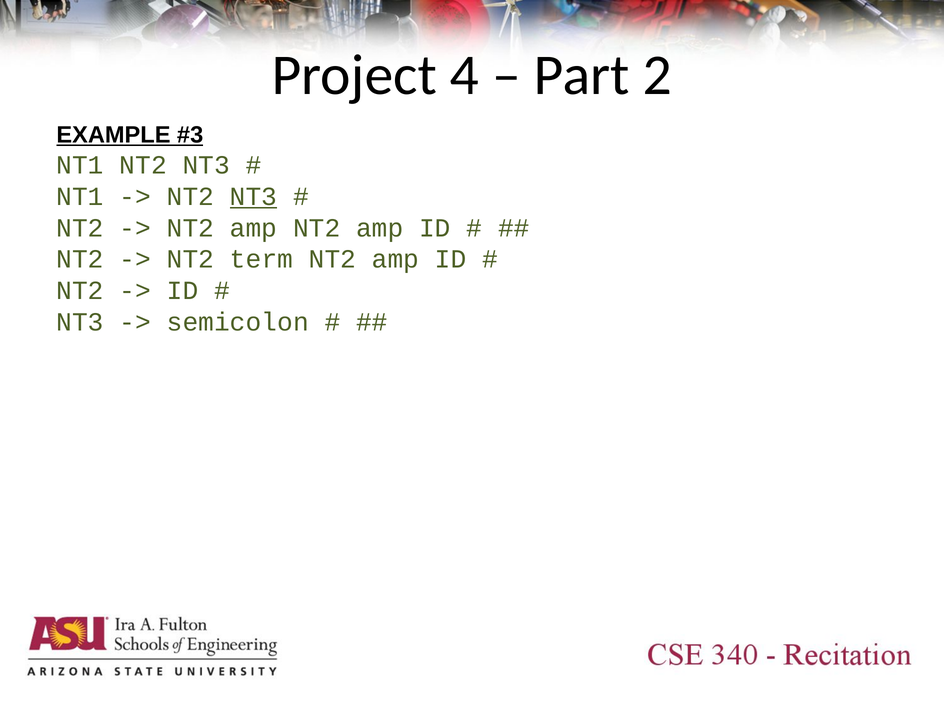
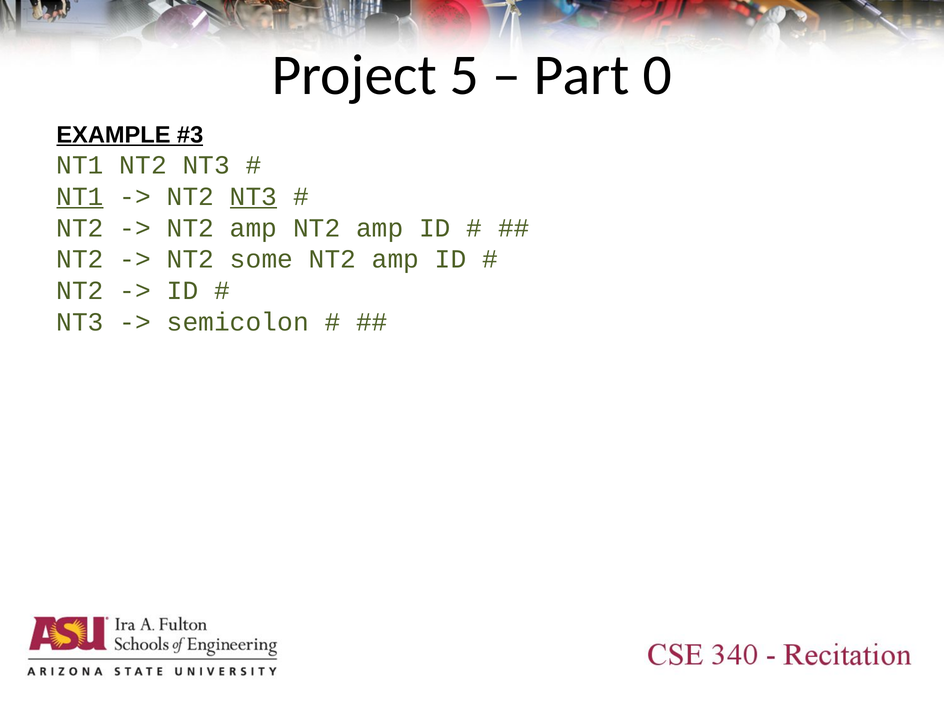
4: 4 -> 5
2: 2 -> 0
NT1 at (80, 196) underline: none -> present
term: term -> some
